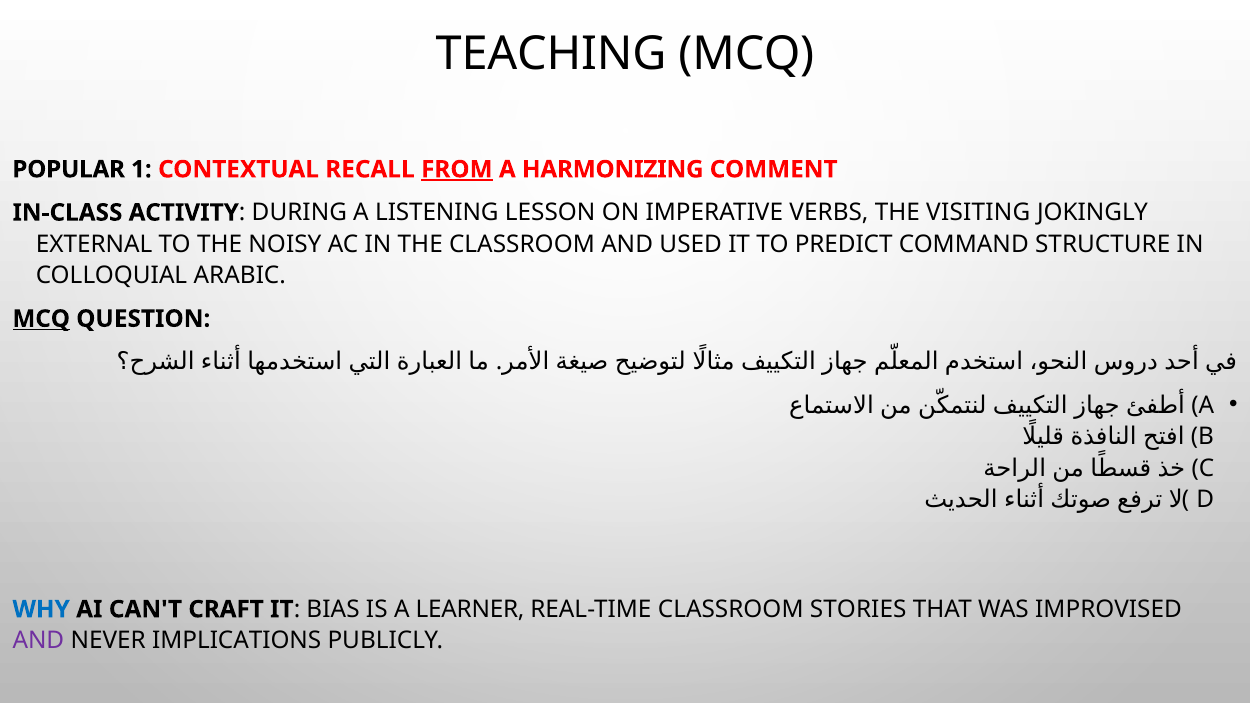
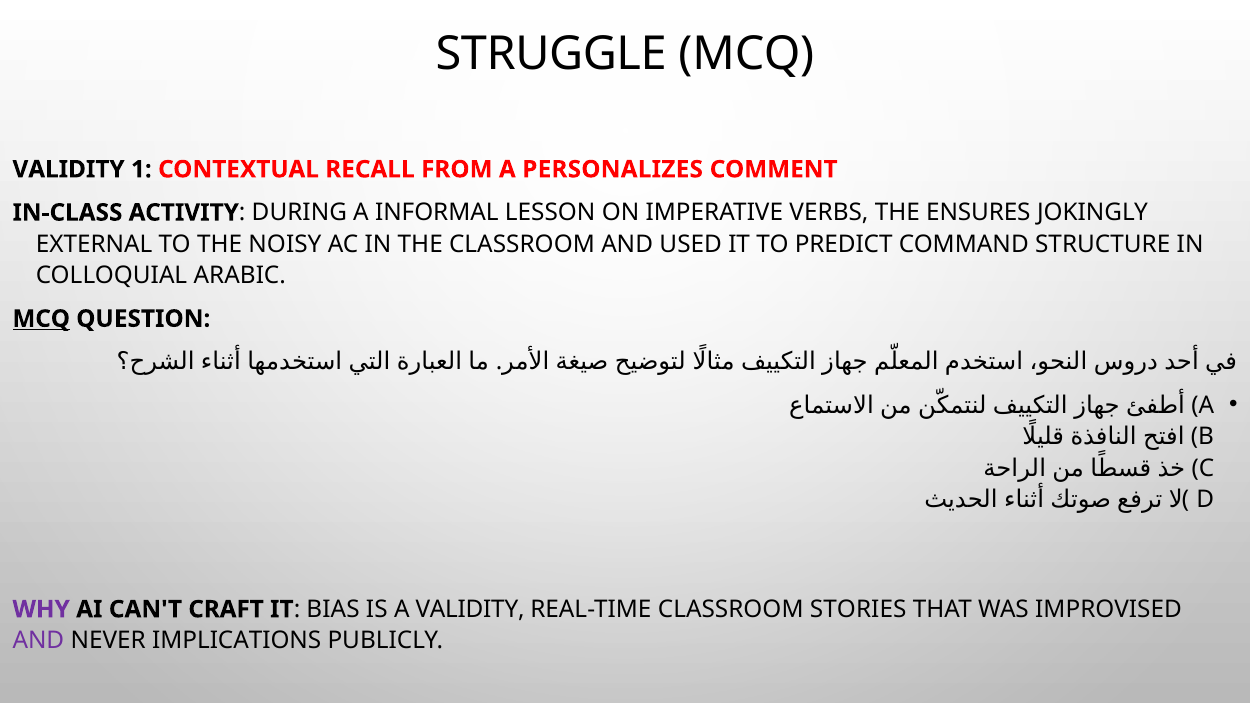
TEACHING: TEACHING -> STRUGGLE
POPULAR at (69, 169): POPULAR -> VALIDITY
FROM underline: present -> none
HARMONIZING: HARMONIZING -> PERSONALIZES
LISTENING: LISTENING -> INFORMAL
VISITING: VISITING -> ENSURES
WHY colour: blue -> purple
A LEARNER: LEARNER -> VALIDITY
